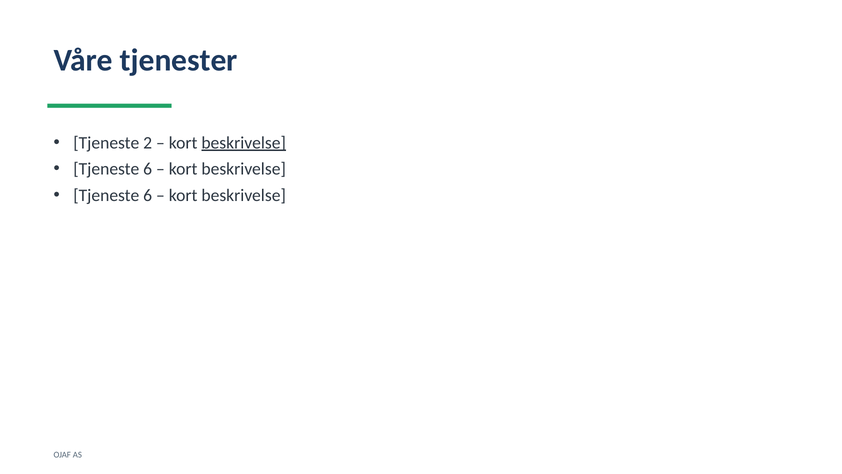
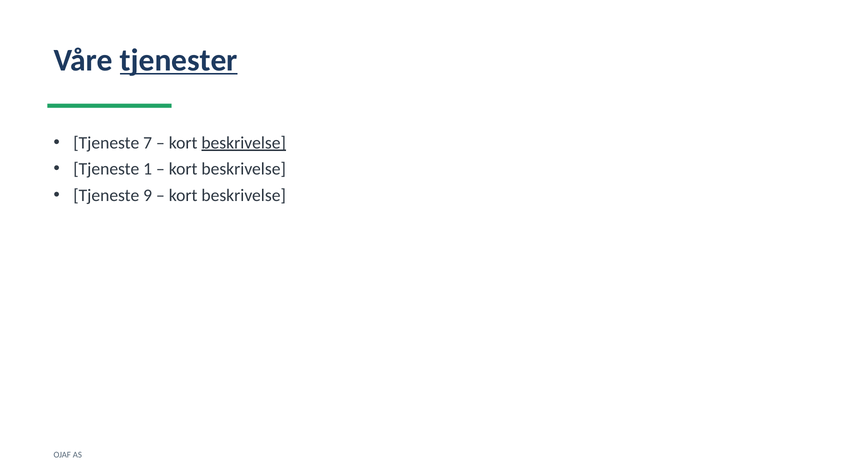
tjenester underline: none -> present
2: 2 -> 7
6 at (148, 169): 6 -> 1
6 at (148, 195): 6 -> 9
